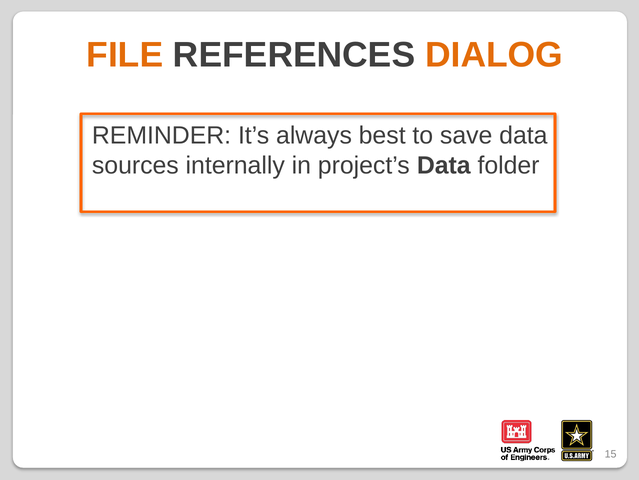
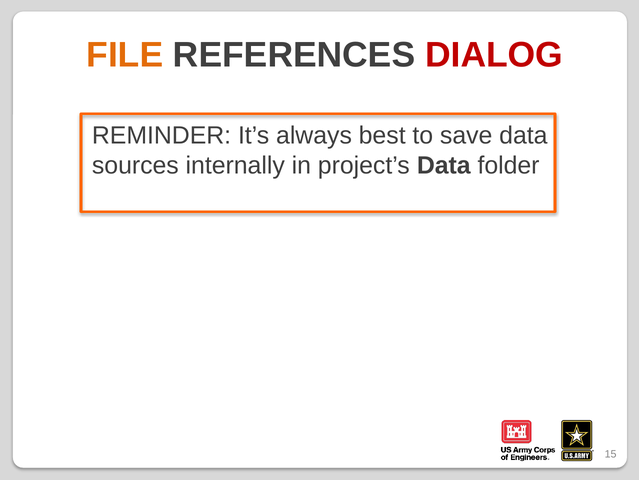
DIALOG colour: orange -> red
